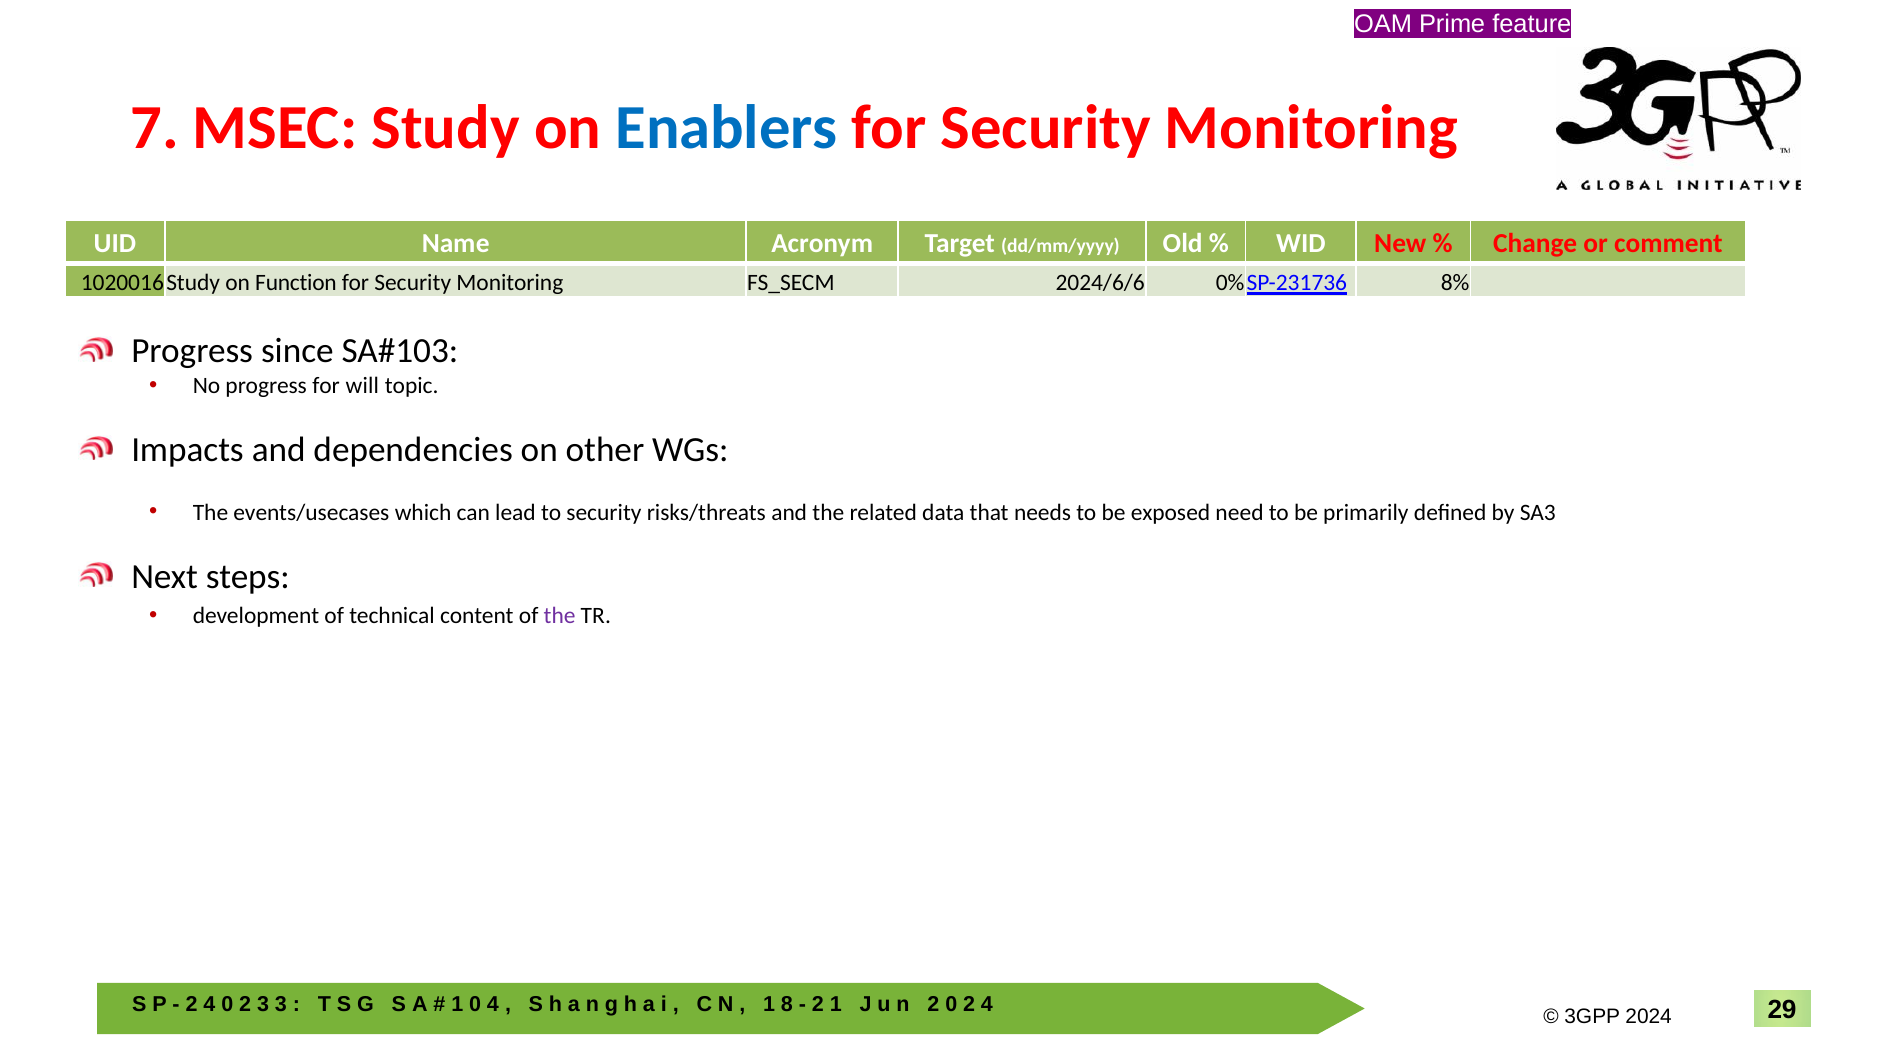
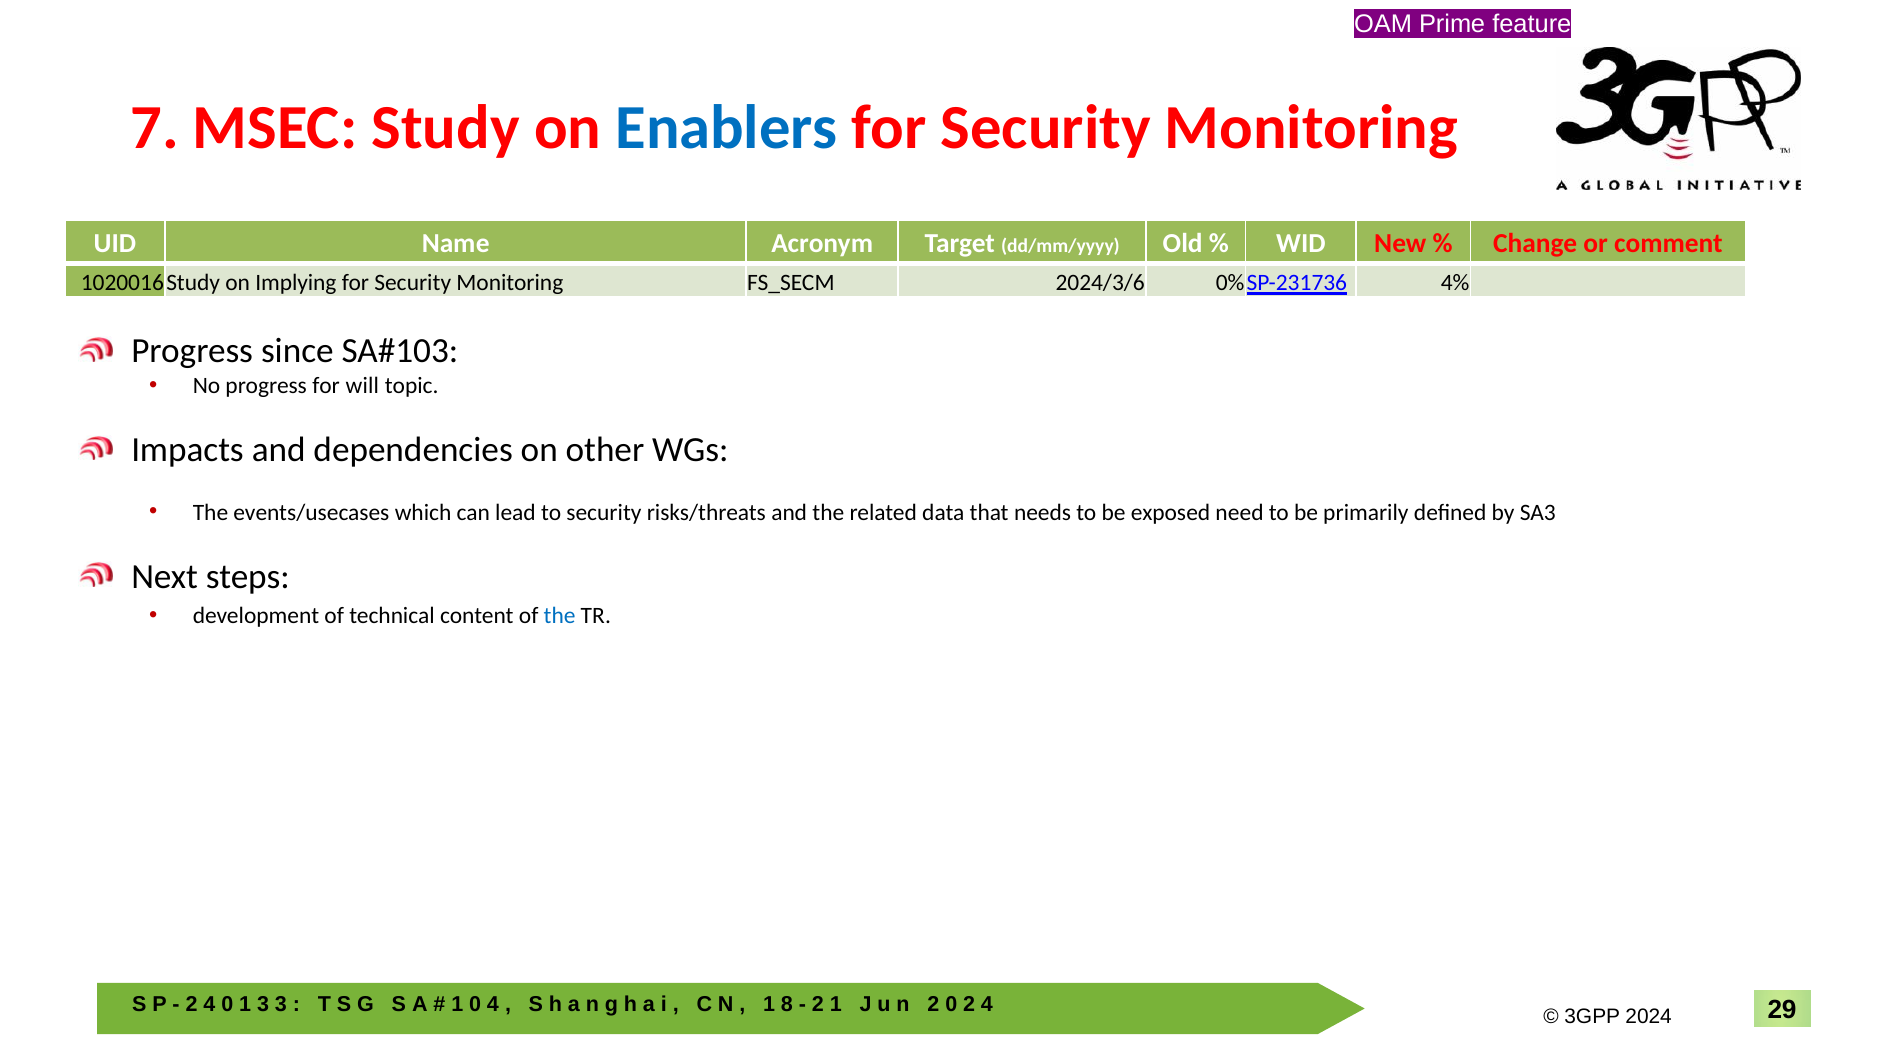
Function: Function -> Implying
2024/6/6: 2024/6/6 -> 2024/3/6
8%: 8% -> 4%
the at (560, 616) colour: purple -> blue
2 at (245, 1004): 2 -> 1
